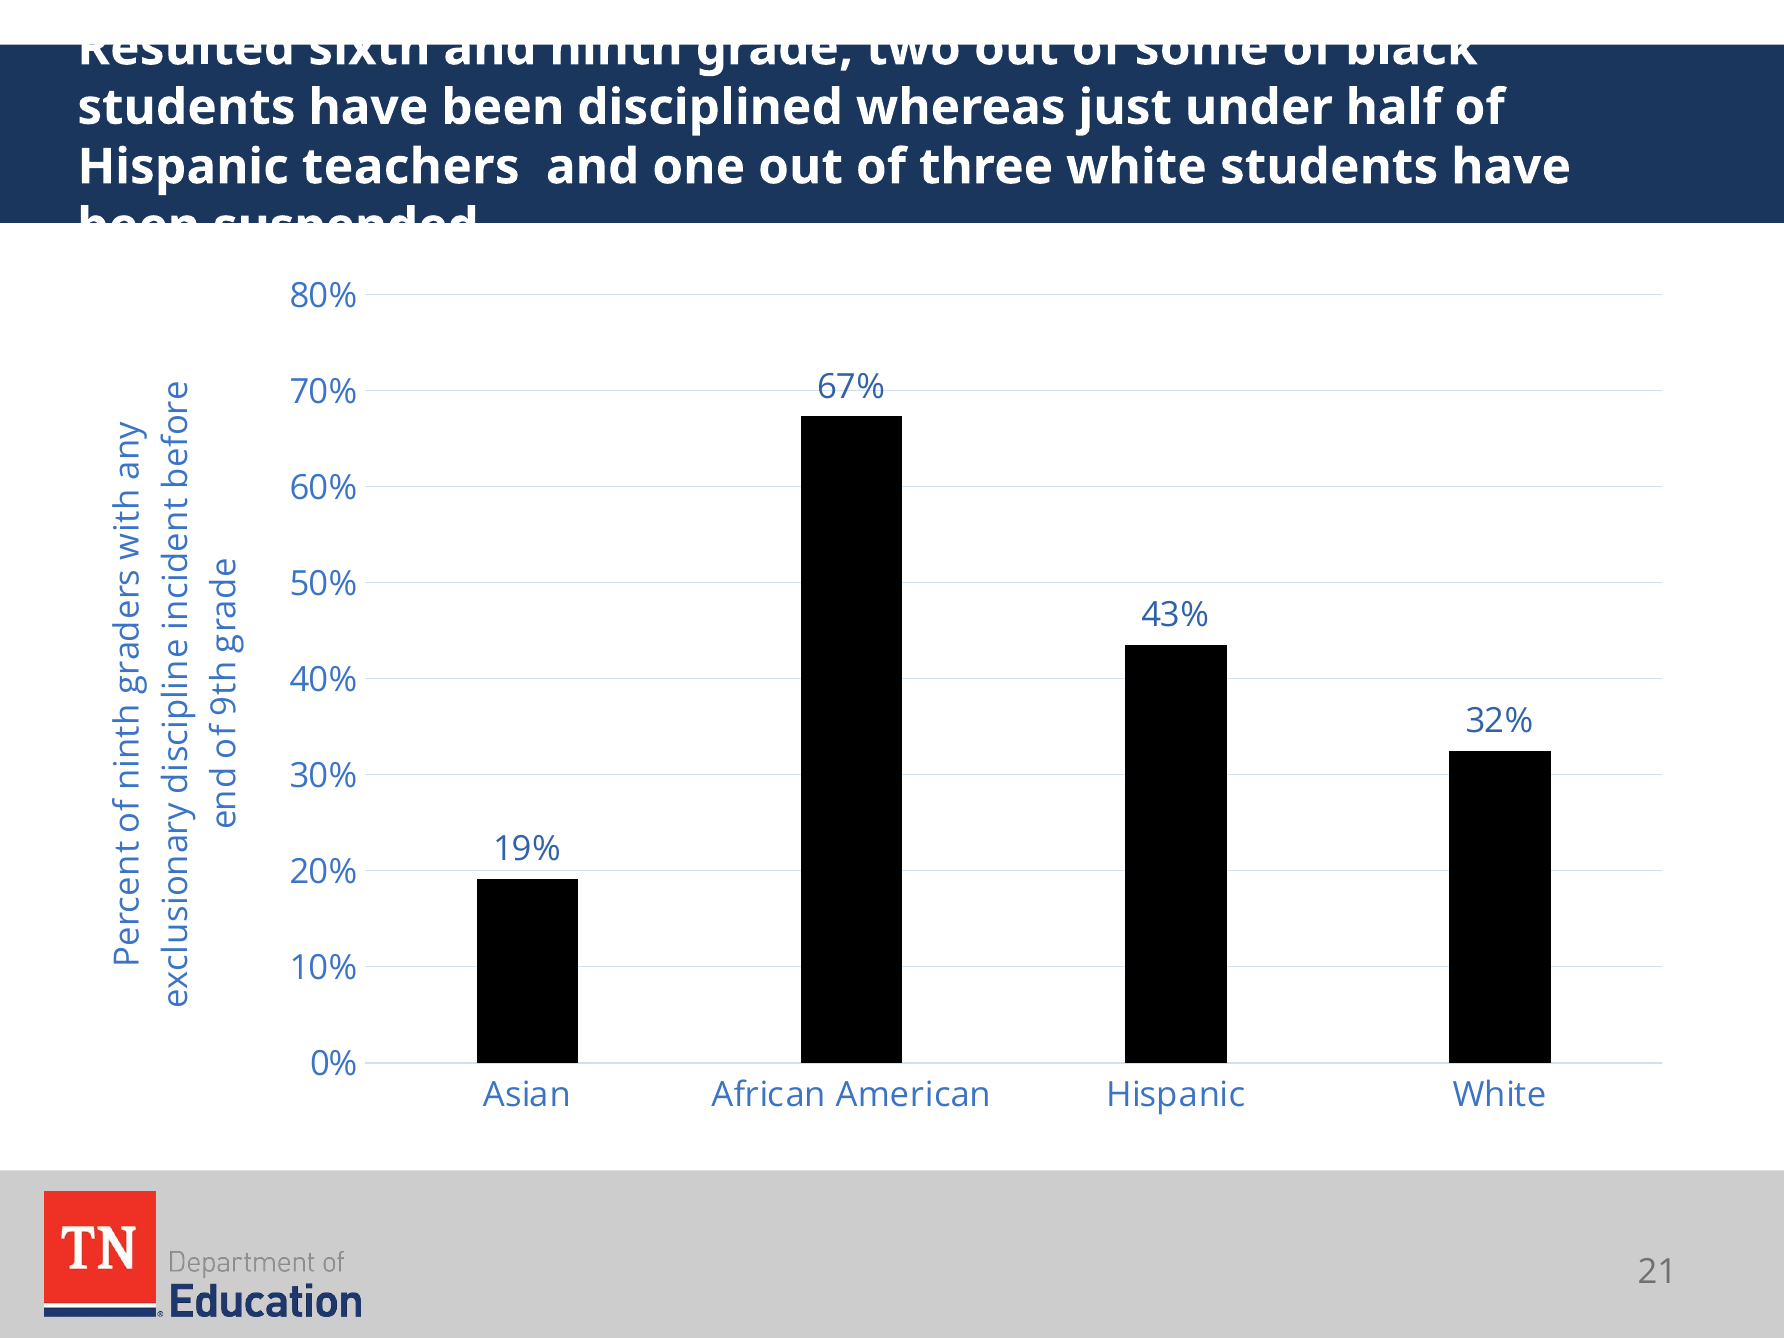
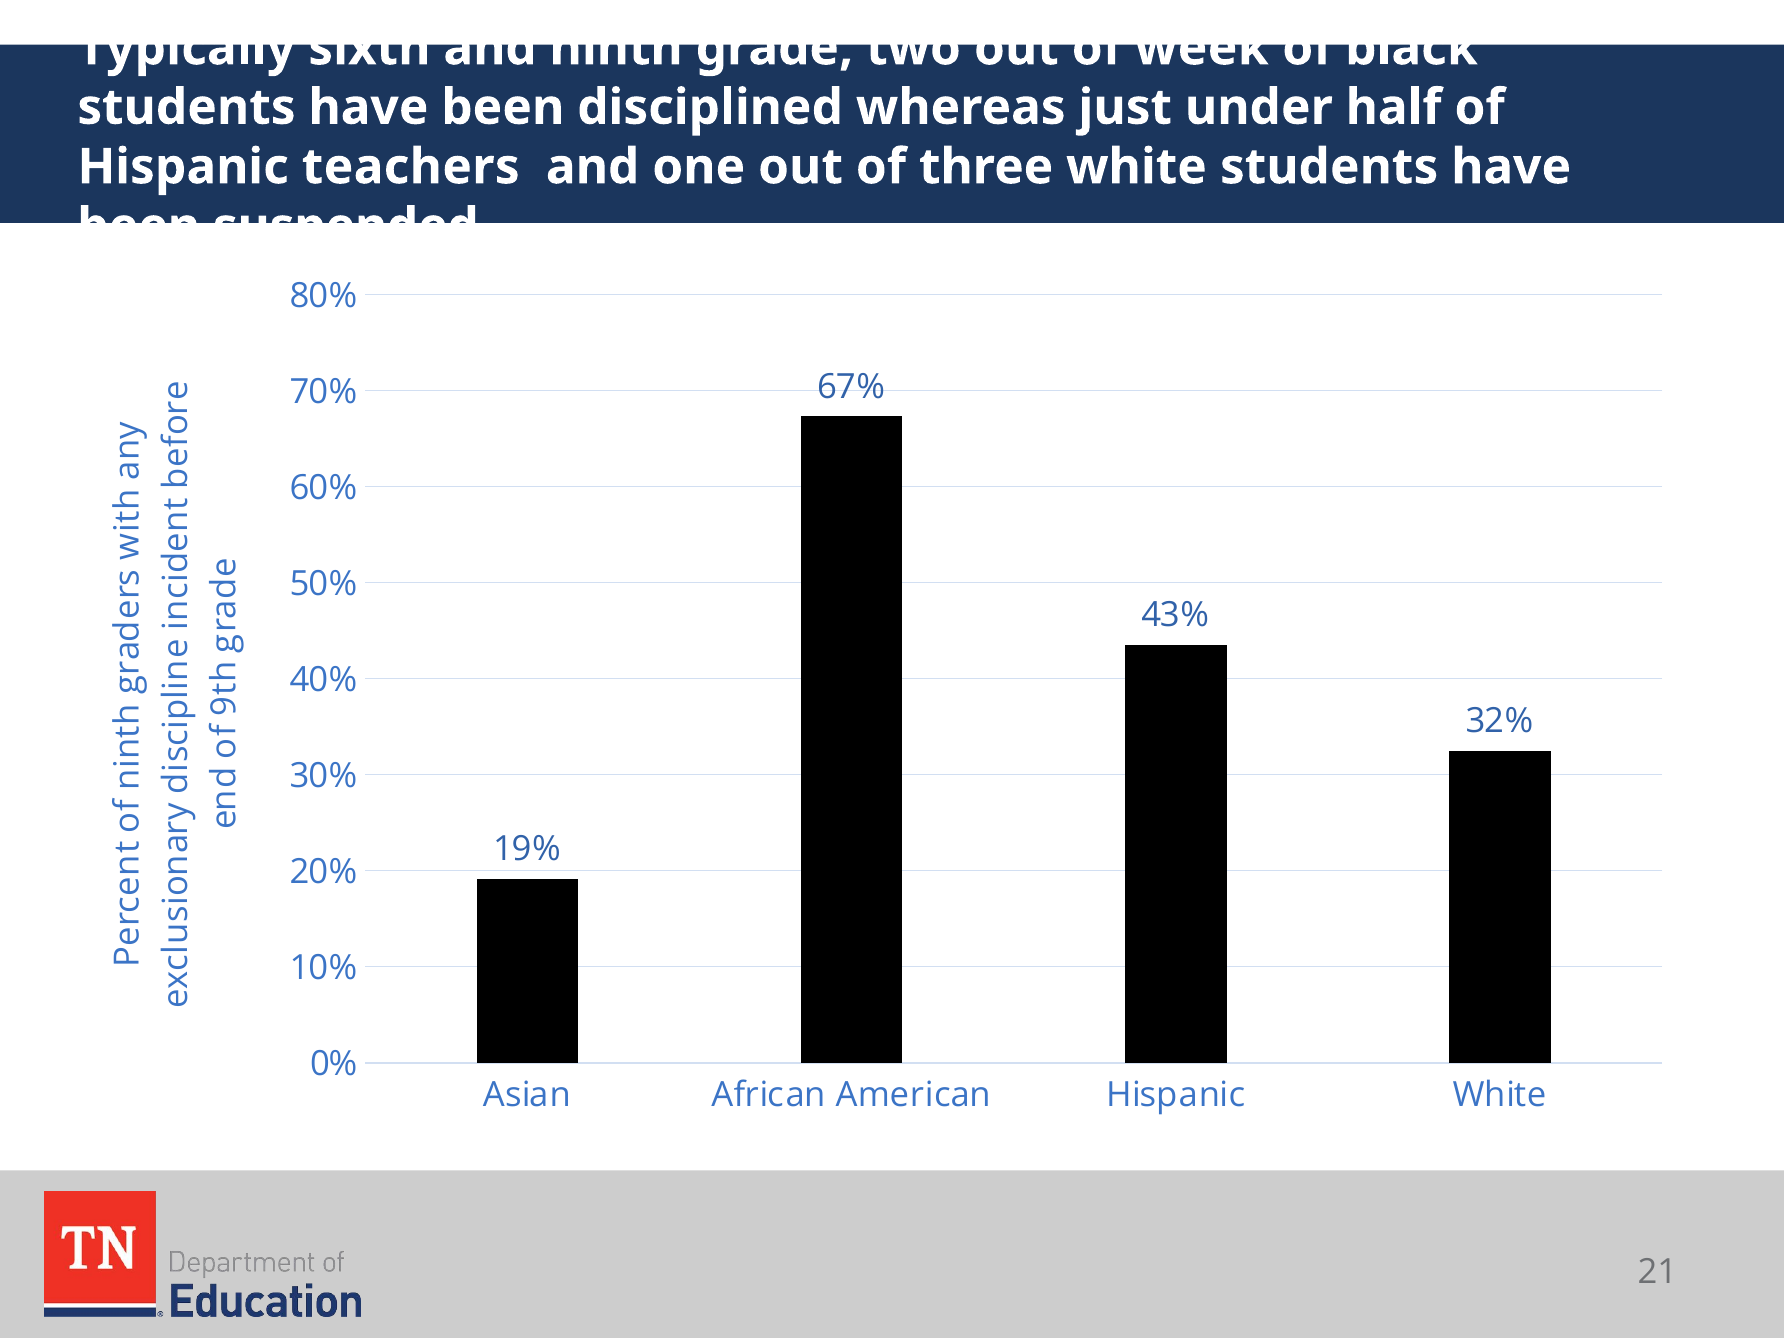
Resulted: Resulted -> Typically
some: some -> week
